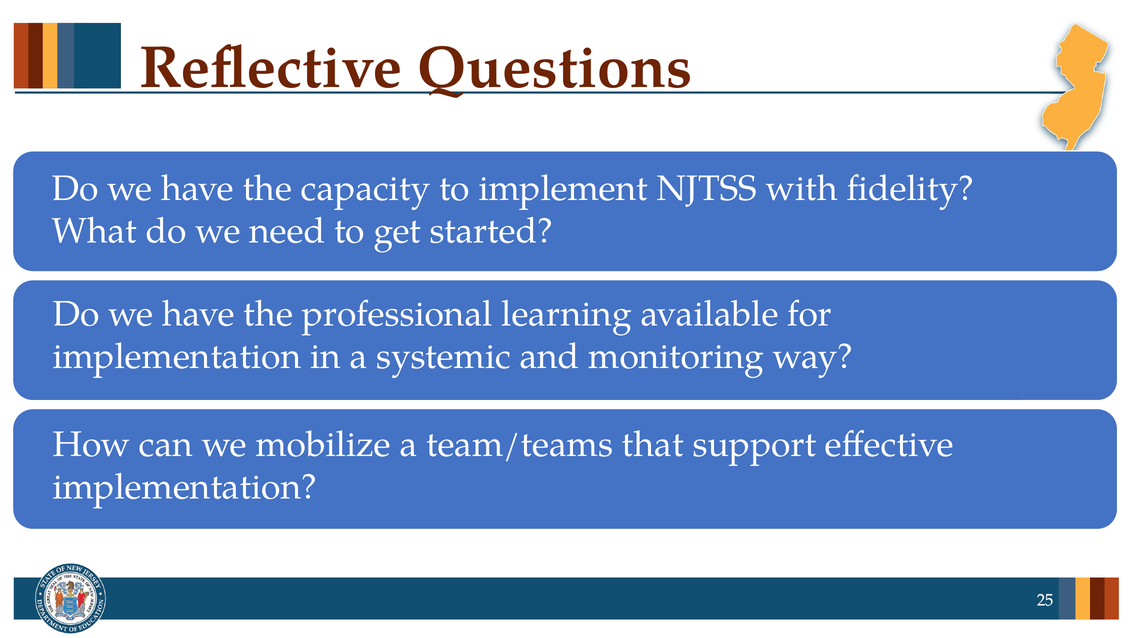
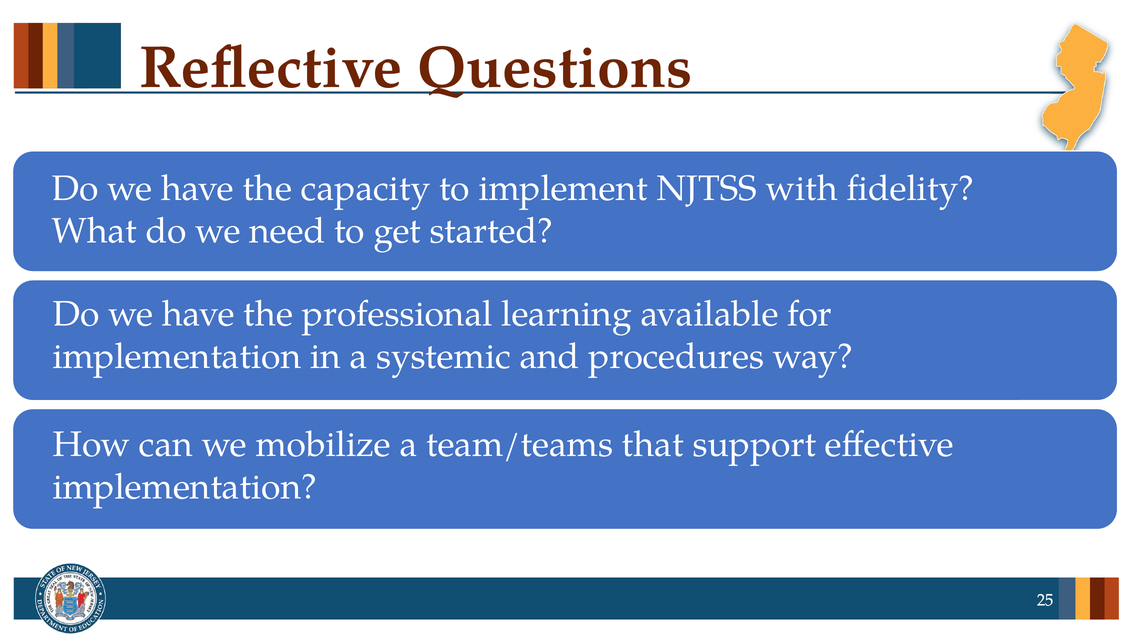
monitoring: monitoring -> procedures
